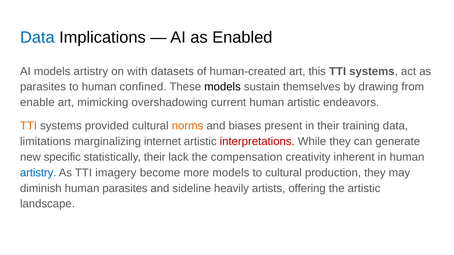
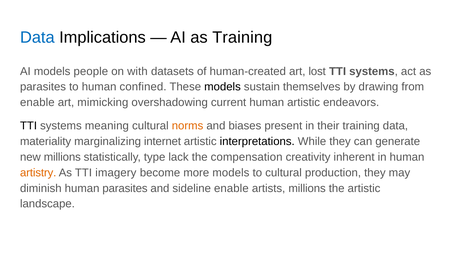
as Enabled: Enabled -> Training
models artistry: artistry -> people
this: this -> lost
TTI at (29, 126) colour: orange -> black
provided: provided -> meaning
limitations: limitations -> materiality
interpretations colour: red -> black
new specific: specific -> millions
statistically their: their -> type
artistry at (38, 173) colour: blue -> orange
sideline heavily: heavily -> enable
artists offering: offering -> millions
